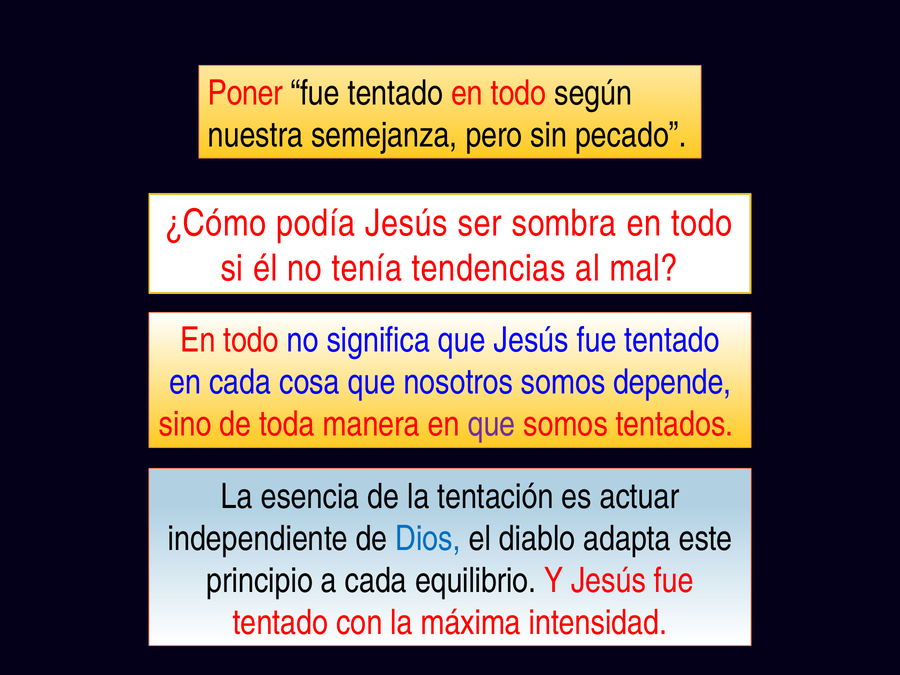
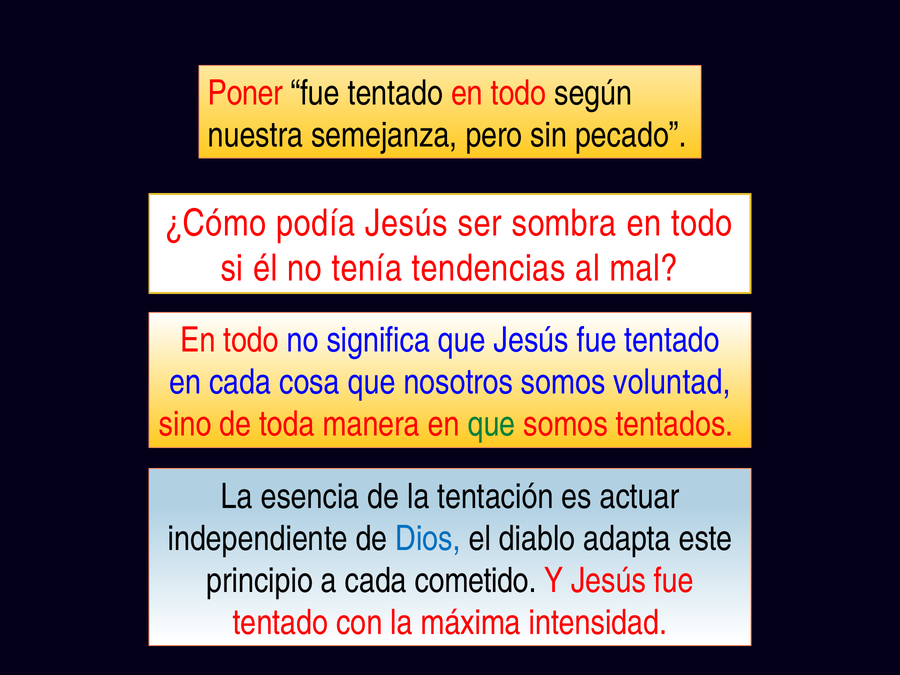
depende: depende -> voluntad
que at (492, 424) colour: purple -> green
equilibrio: equilibrio -> cometido
